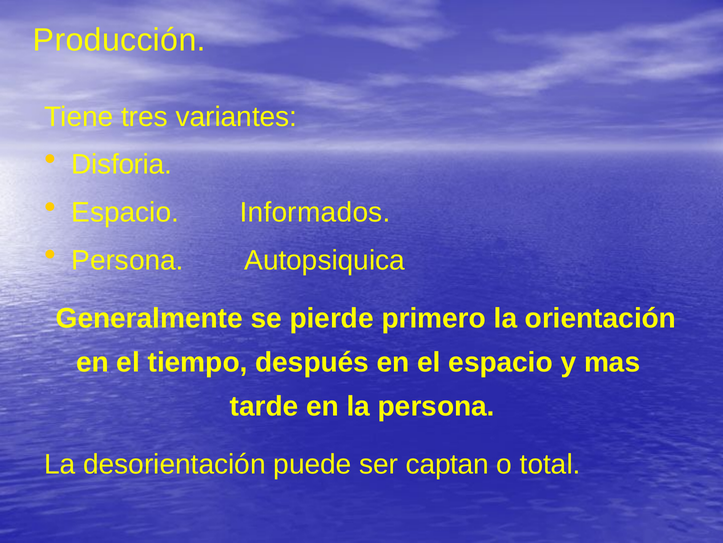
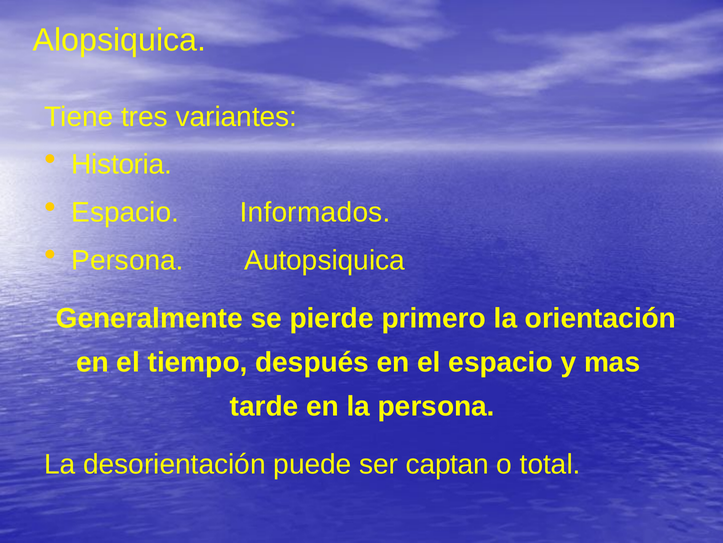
Producción: Producción -> Alopsiquica
Disforia: Disforia -> Historia
